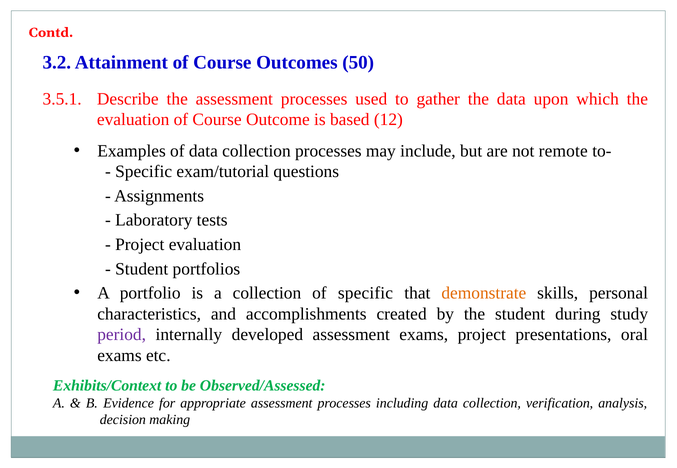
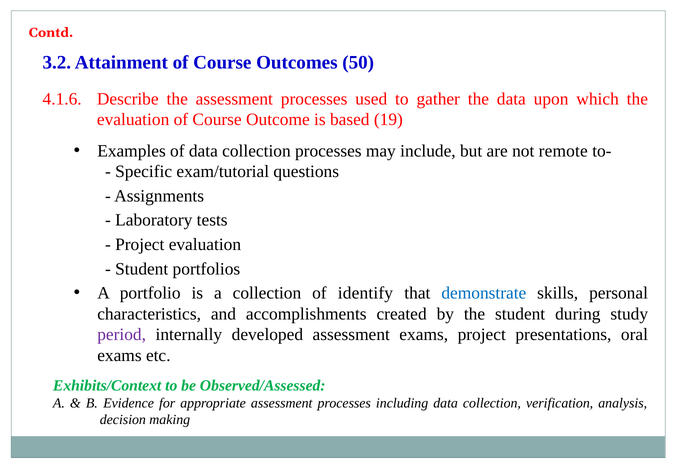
3.5.1: 3.5.1 -> 4.1.6
12: 12 -> 19
of specific: specific -> identify
demonstrate colour: orange -> blue
